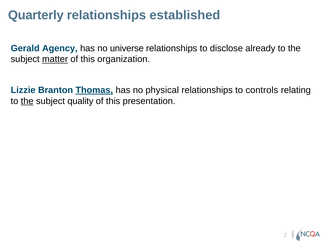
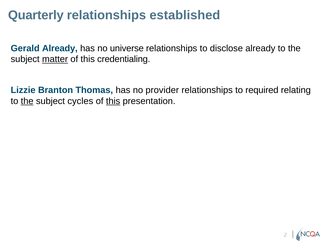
Gerald Agency: Agency -> Already
organization: organization -> credentialing
Thomas underline: present -> none
physical: physical -> provider
controls: controls -> required
quality: quality -> cycles
this at (113, 101) underline: none -> present
